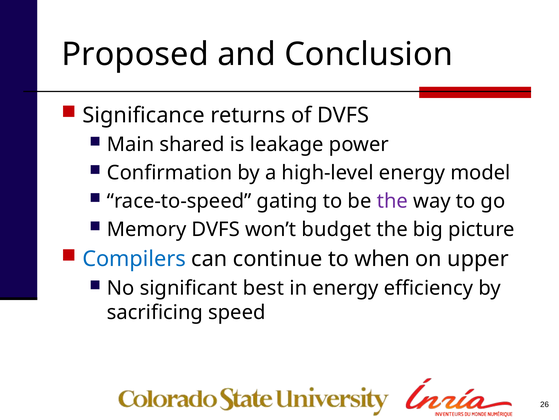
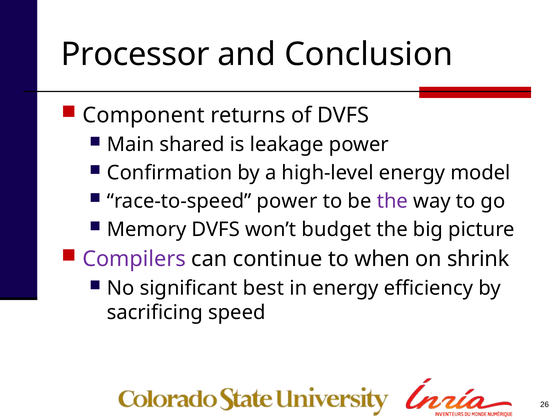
Proposed: Proposed -> Processor
Significance: Significance -> Component
race-to-speed gating: gating -> power
Compilers colour: blue -> purple
upper: upper -> shrink
